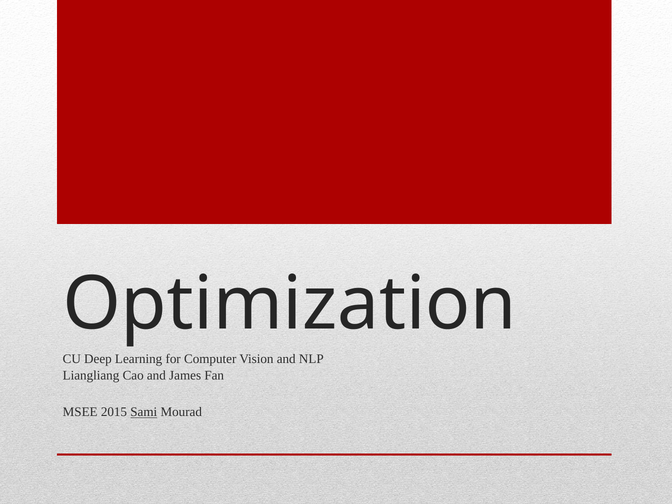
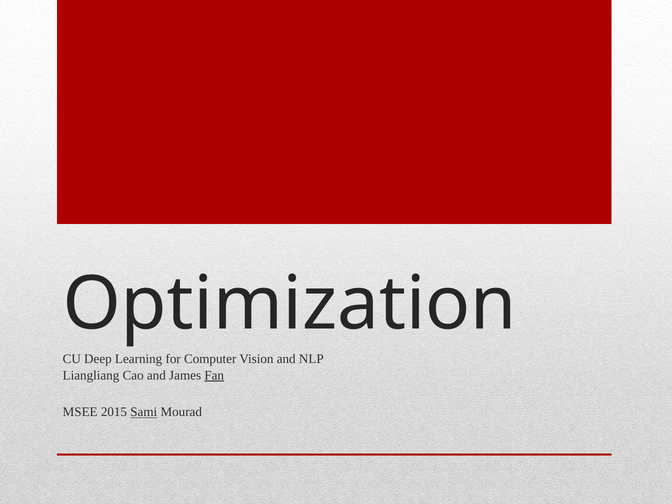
Fan underline: none -> present
